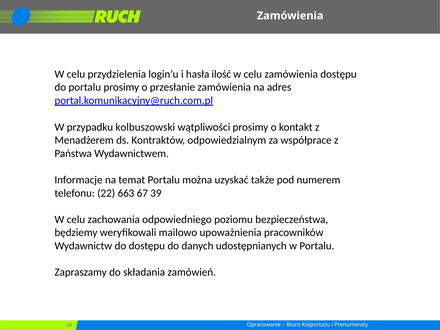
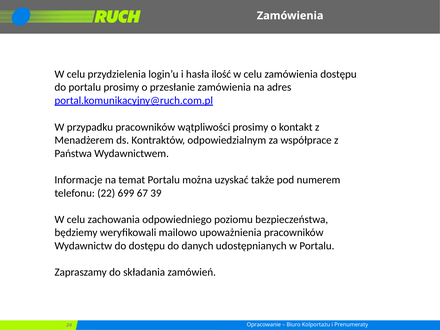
przypadku kolbuszowski: kolbuszowski -> pracowników
663: 663 -> 699
